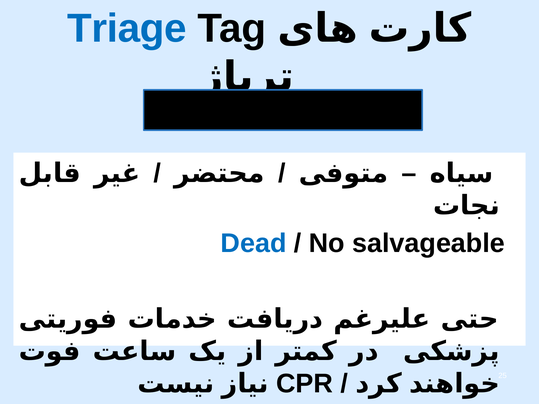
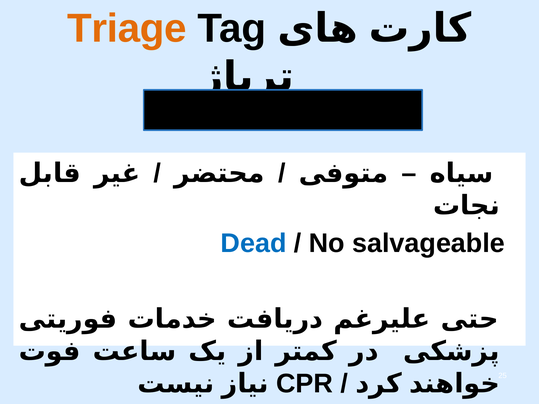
Triage colour: blue -> orange
